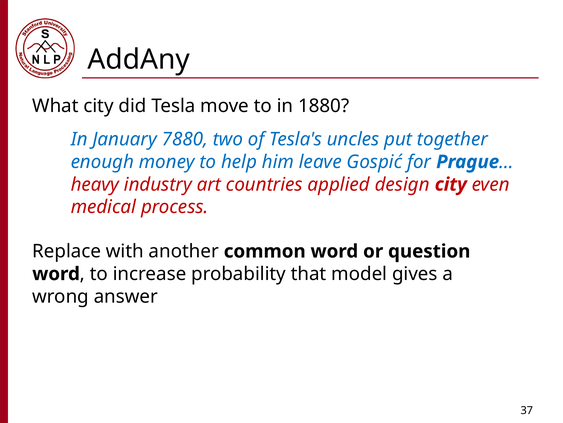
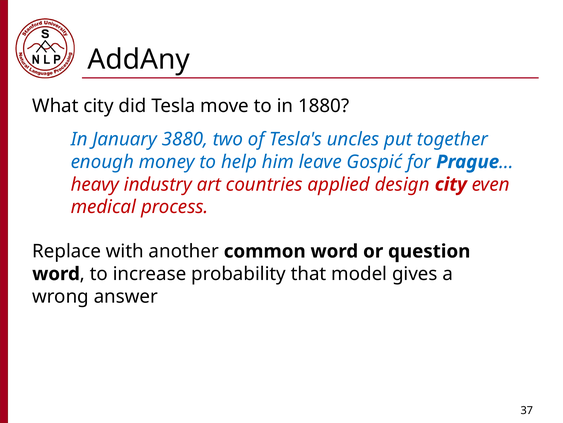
7880: 7880 -> 3880
